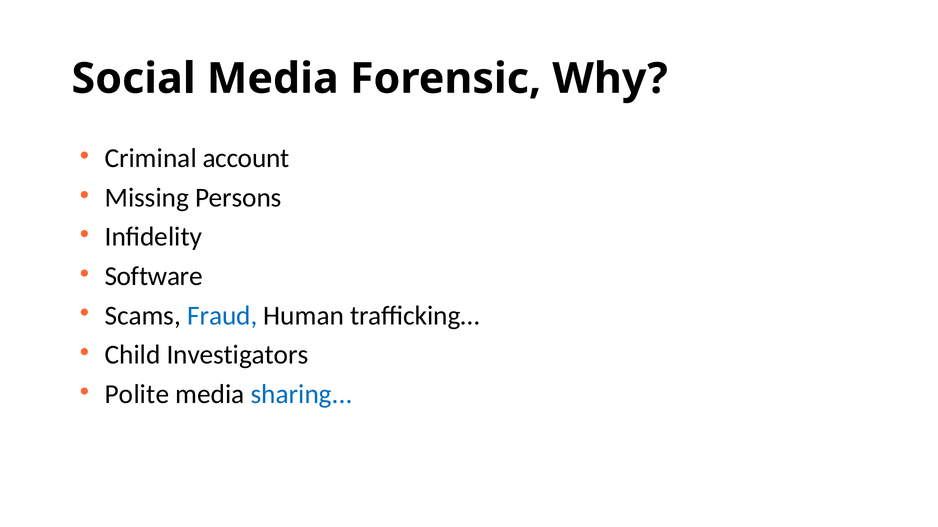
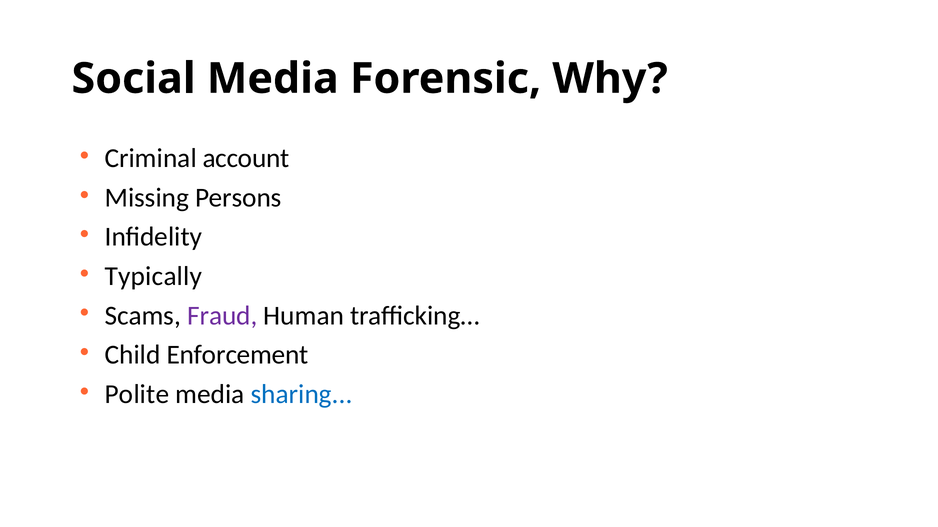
Software: Software -> Typically
Fraud colour: blue -> purple
Investigators: Investigators -> Enforcement
